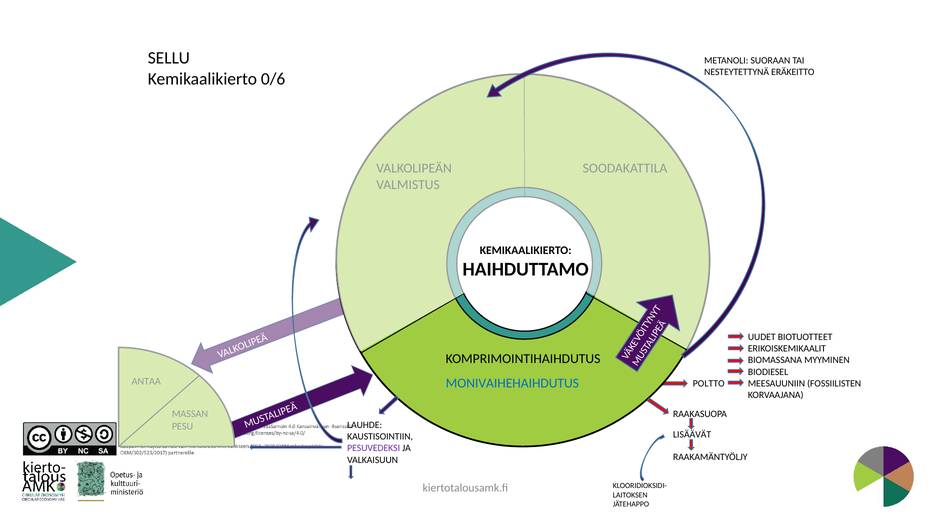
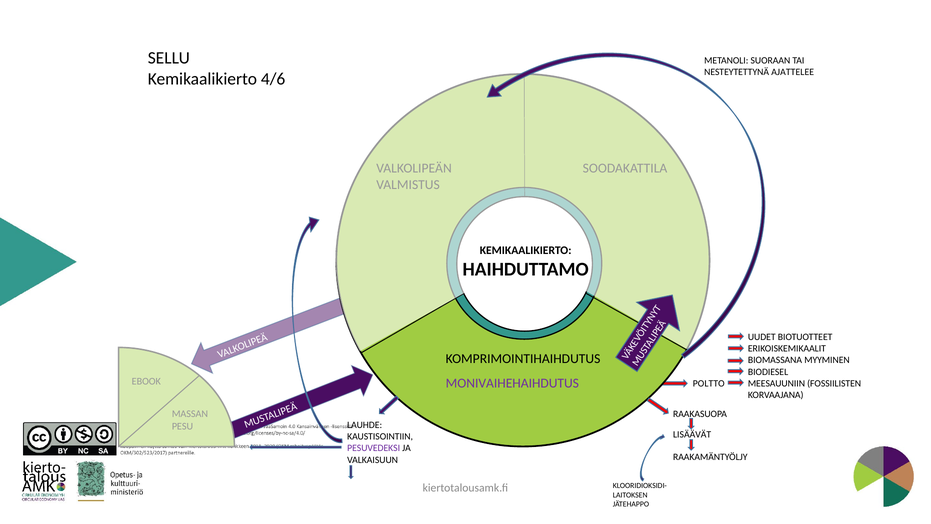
ERÄKEITTO: ERÄKEITTO -> AJATTELEE
0/6: 0/6 -> 4/6
ANTAA: ANTAA -> EBOOK
MONIVAIHEHAIHDUTUS colour: blue -> purple
